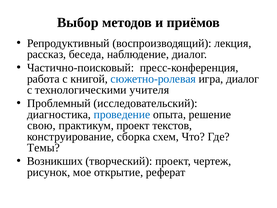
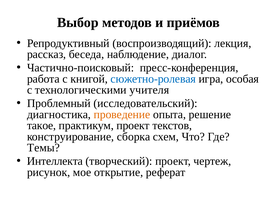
игра диалог: диалог -> особая
проведение colour: blue -> orange
свою: свою -> такое
Возникших: Возникших -> Интеллекта
